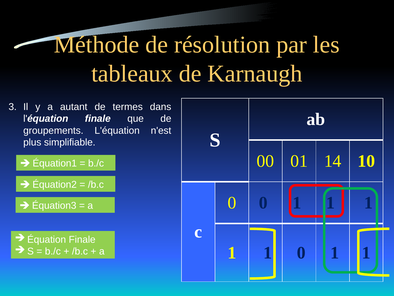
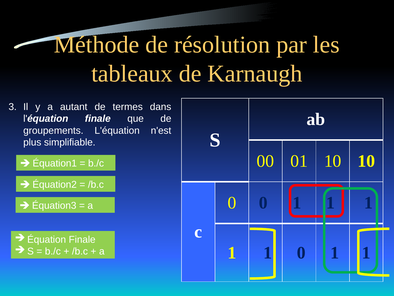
01 14: 14 -> 10
